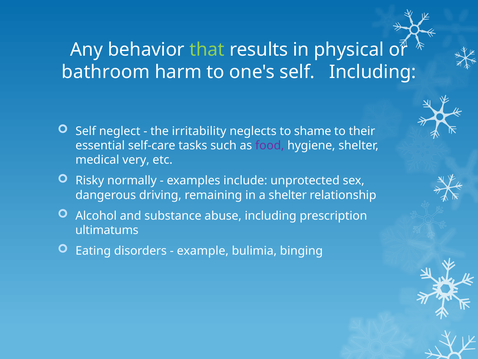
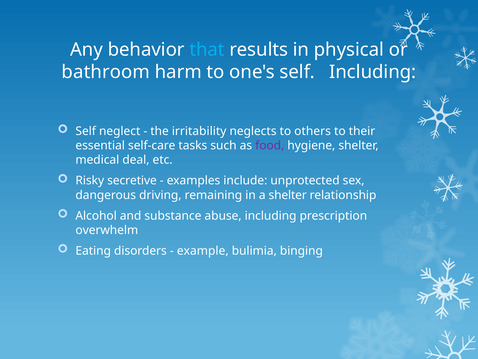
that colour: light green -> light blue
shame: shame -> others
very: very -> deal
normally: normally -> secretive
ultimatums: ultimatums -> overwhelm
